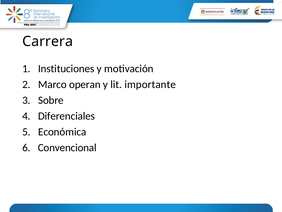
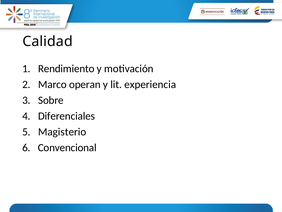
Carrera: Carrera -> Calidad
Instituciones: Instituciones -> Rendimiento
importante: importante -> experiencia
Económica: Económica -> Magisterio
